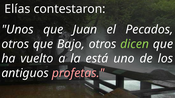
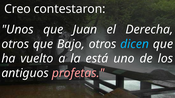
Elías: Elías -> Creo
Pecados: Pecados -> Derecha
dicen colour: light green -> light blue
